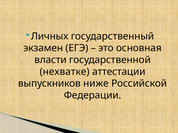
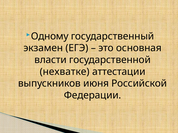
Личных: Личных -> Одному
ниже: ниже -> июня
